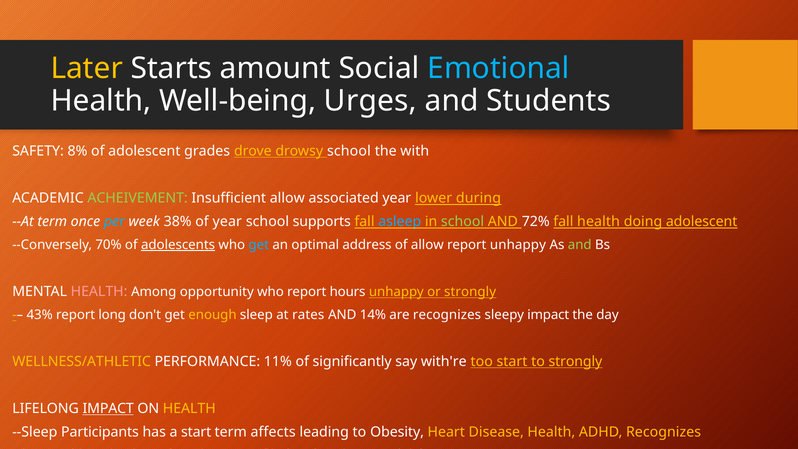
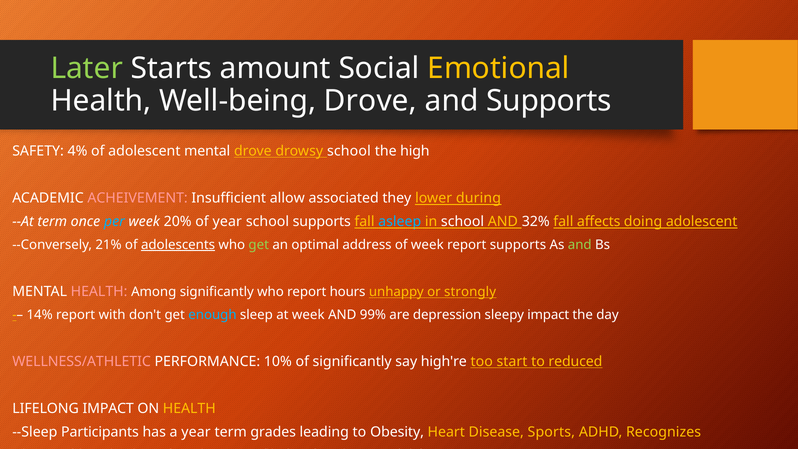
Later colour: yellow -> light green
Emotional colour: light blue -> yellow
Well-being Urges: Urges -> Drove
and Students: Students -> Supports
8%: 8% -> 4%
adolescent grades: grades -> mental
with: with -> high
ACHEIVEMENT colour: light green -> pink
associated year: year -> they
38%: 38% -> 20%
school at (463, 222) colour: light green -> white
72%: 72% -> 32%
fall health: health -> affects
70%: 70% -> 21%
get at (259, 245) colour: light blue -> light green
of allow: allow -> week
report unhappy: unhappy -> supports
Among opportunity: opportunity -> significantly
43%: 43% -> 14%
long: long -> with
enough colour: yellow -> light blue
at rates: rates -> week
14%: 14% -> 99%
are recognizes: recognizes -> depression
WELLNESS/ATHLETIC colour: yellow -> pink
11%: 11% -> 10%
with're: with're -> high're
to strongly: strongly -> reduced
IMPACT at (108, 408) underline: present -> none
a start: start -> year
affects: affects -> grades
Disease Health: Health -> Sports
